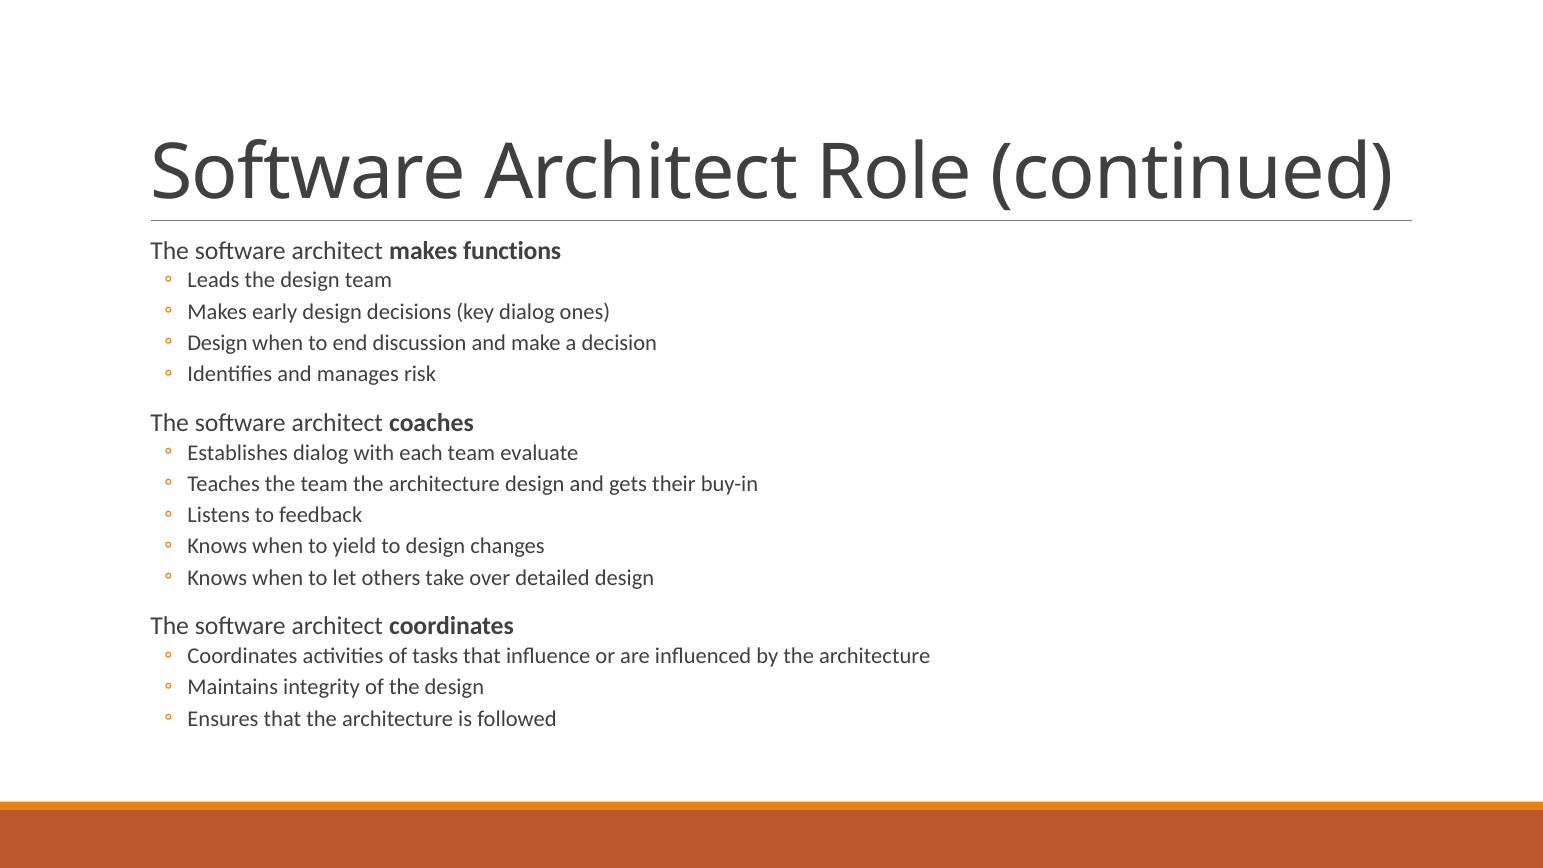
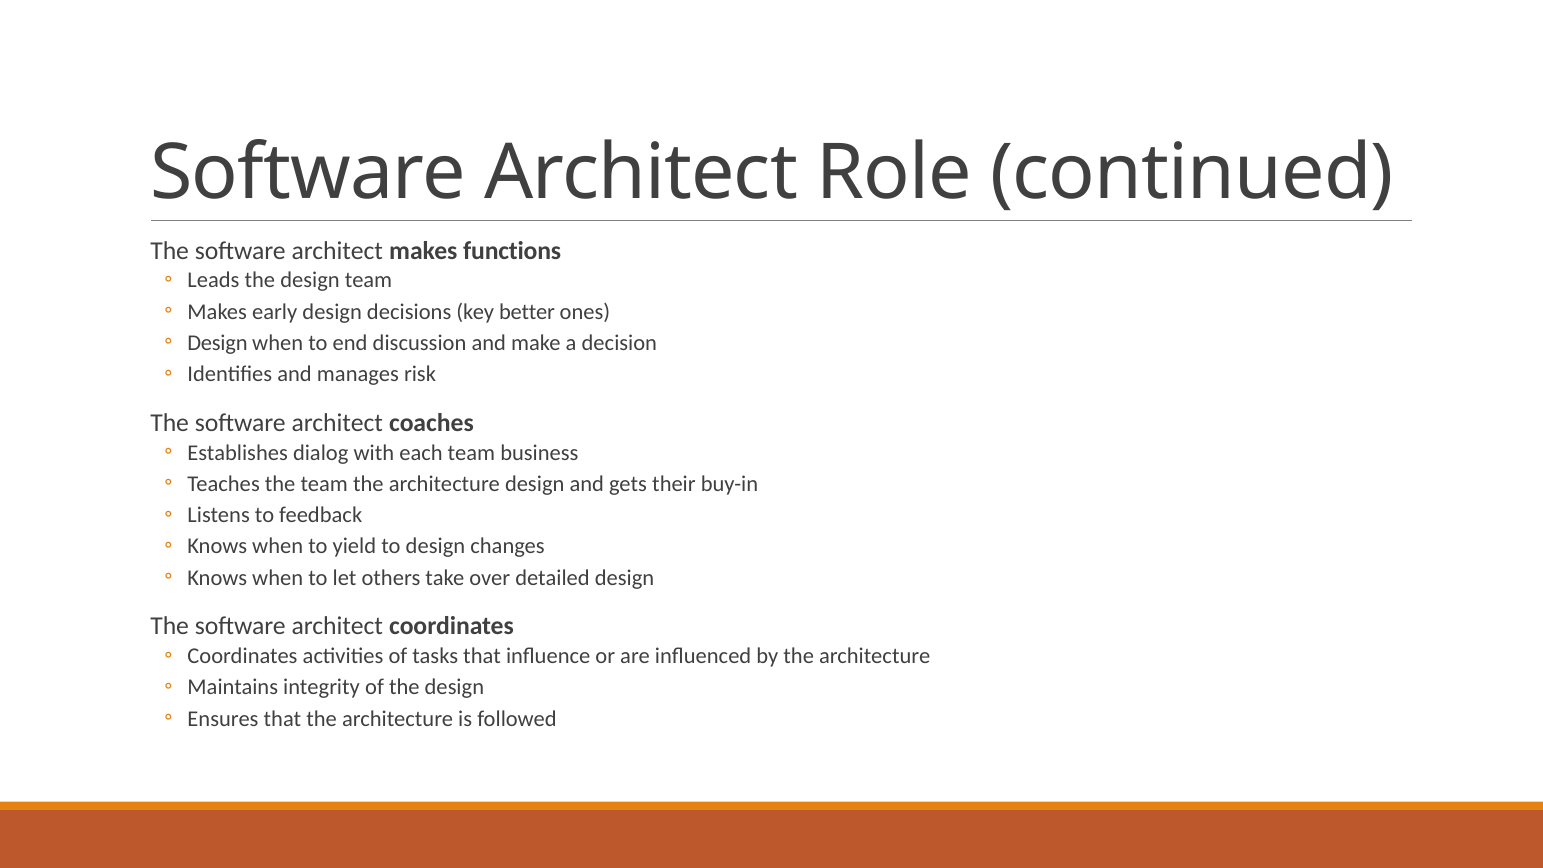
key dialog: dialog -> better
evaluate: evaluate -> business
